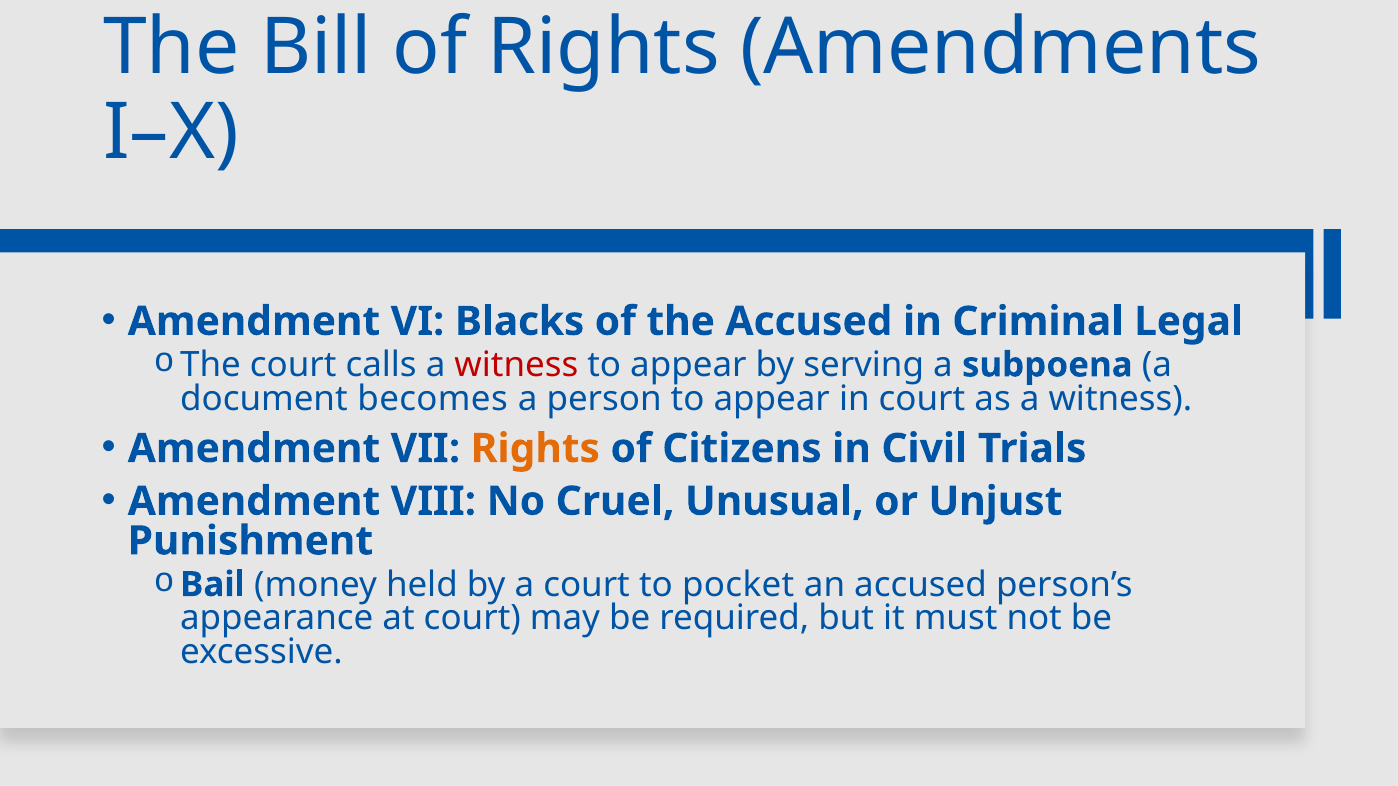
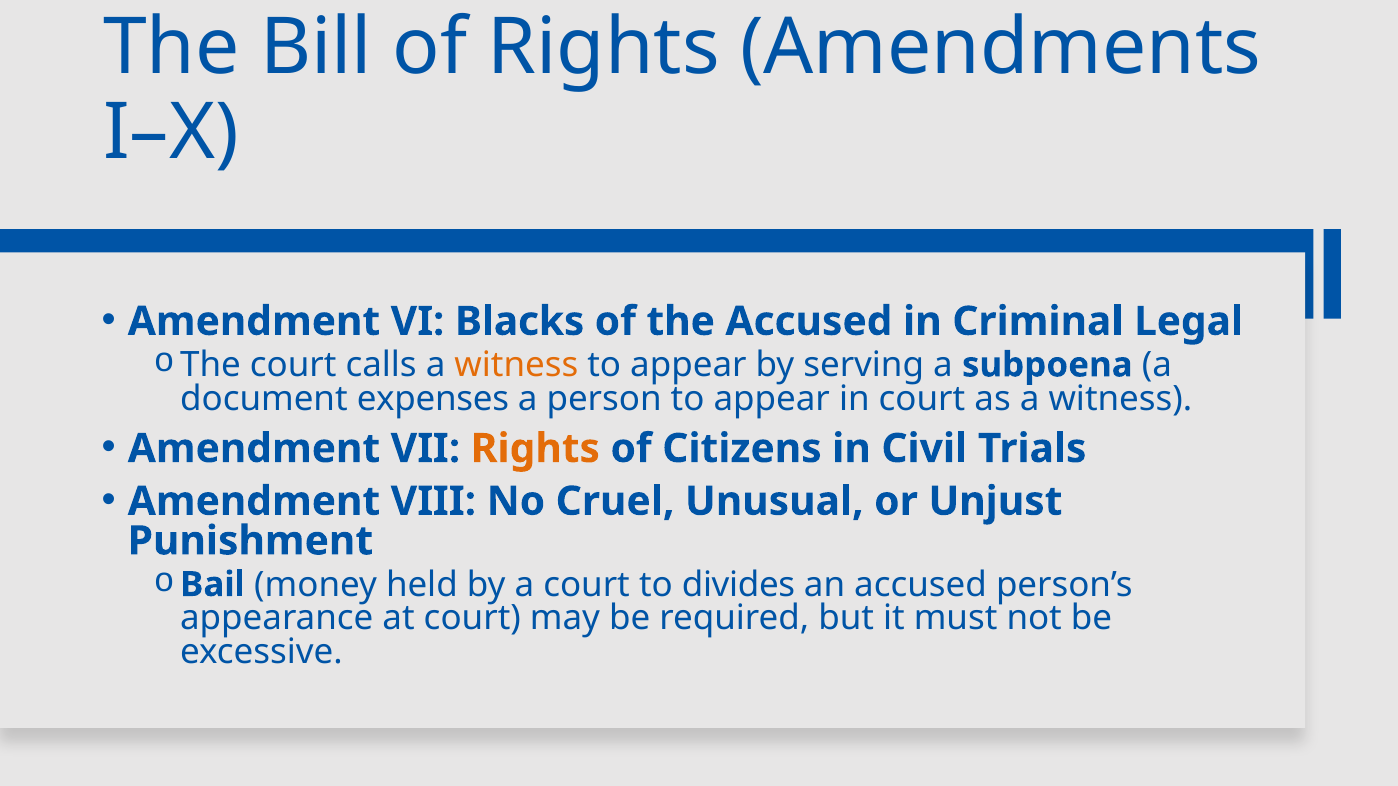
witness at (516, 365) colour: red -> orange
becomes: becomes -> expenses
pocket: pocket -> divides
